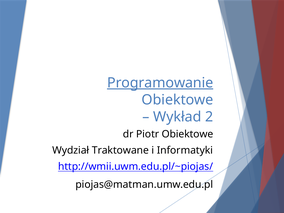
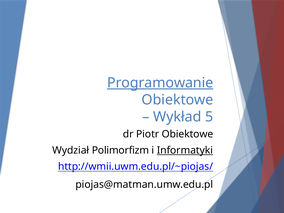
2: 2 -> 5
Traktowane: Traktowane -> Polimorfizm
Informatyki underline: none -> present
